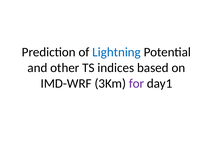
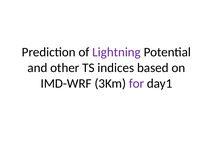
Lightning colour: blue -> purple
